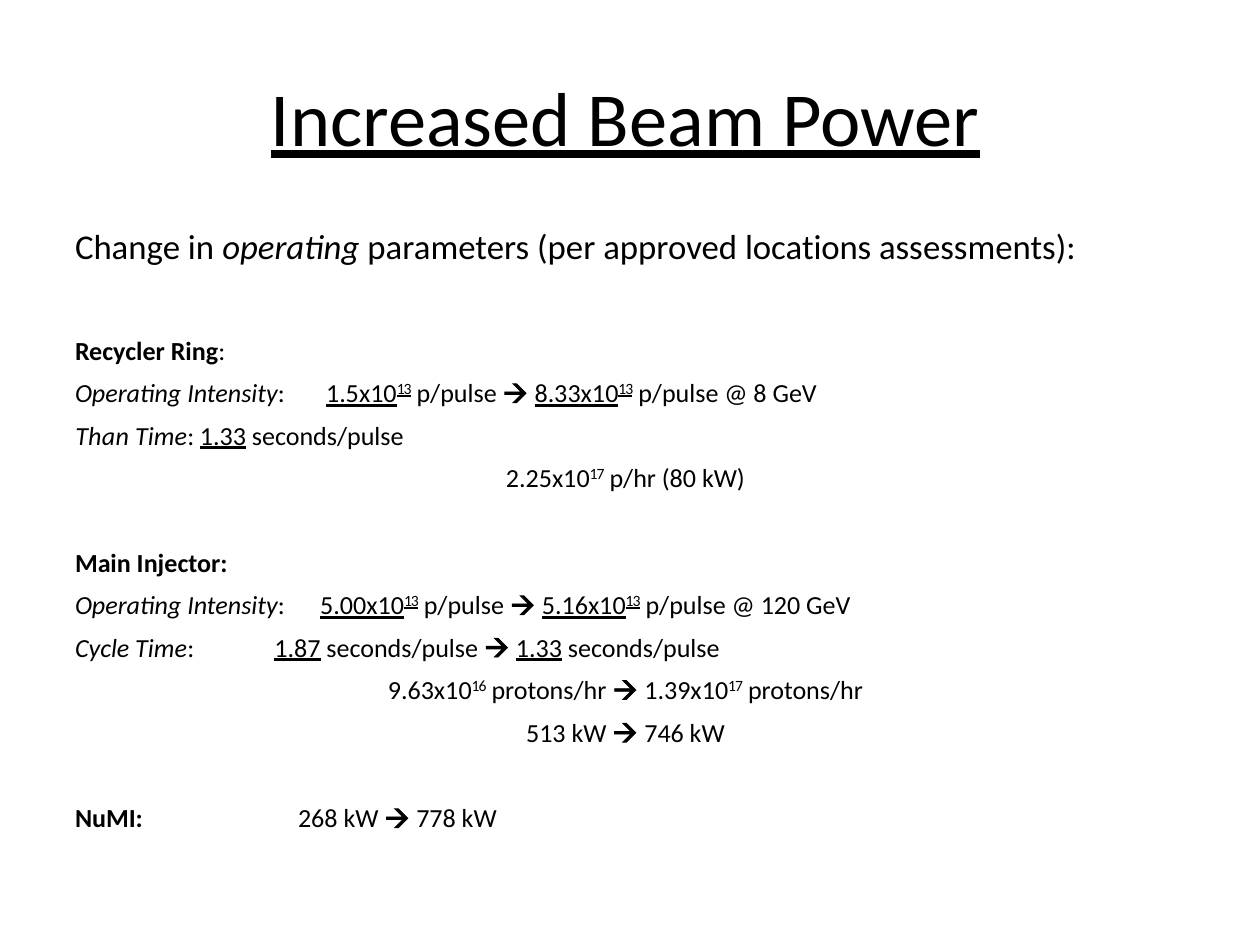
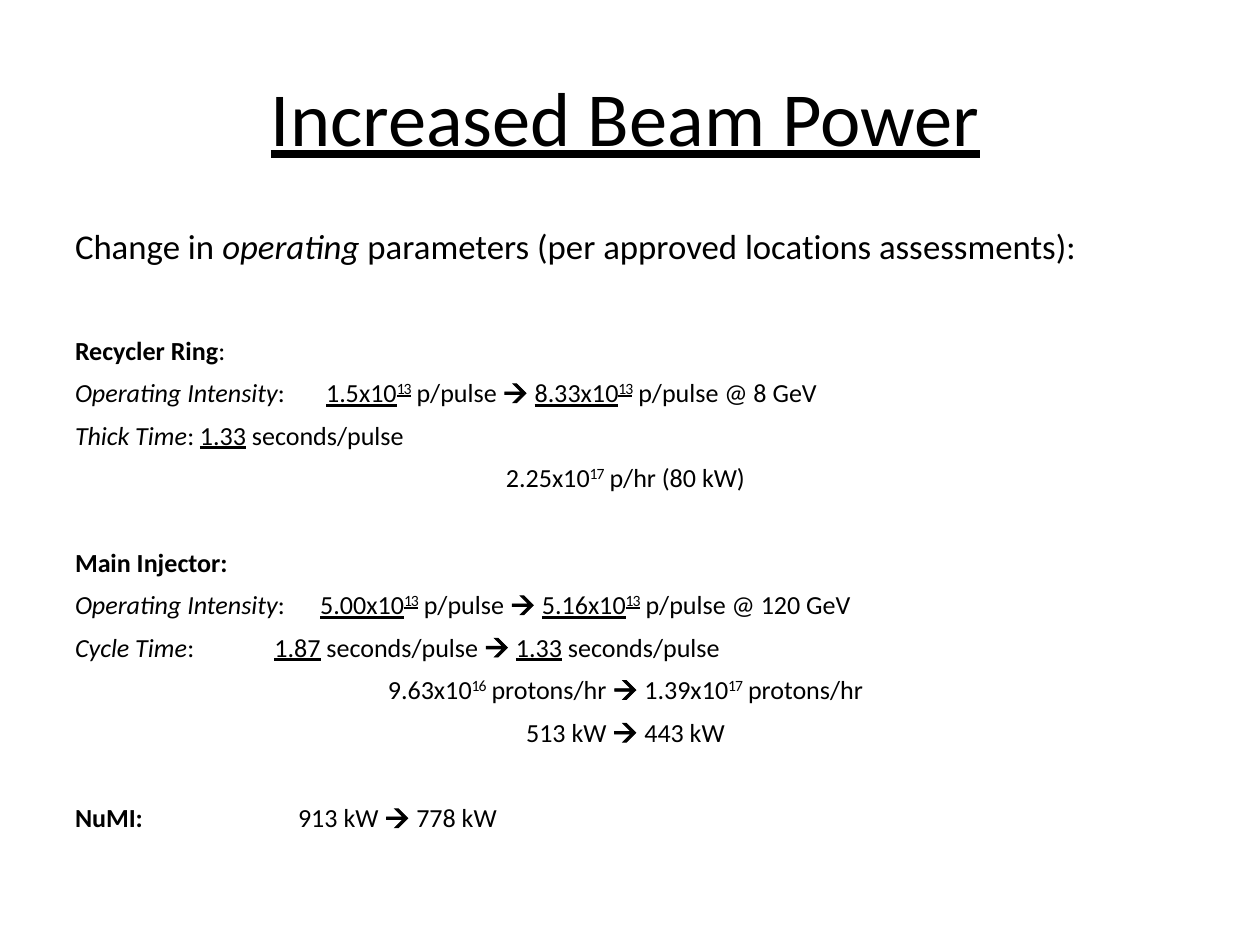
Than: Than -> Thick
746: 746 -> 443
268: 268 -> 913
